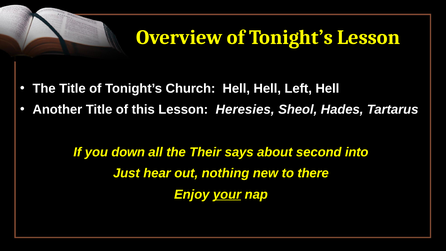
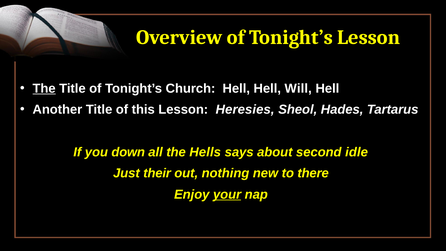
The at (44, 88) underline: none -> present
Left: Left -> Will
Their: Their -> Hells
into: into -> idle
hear: hear -> their
